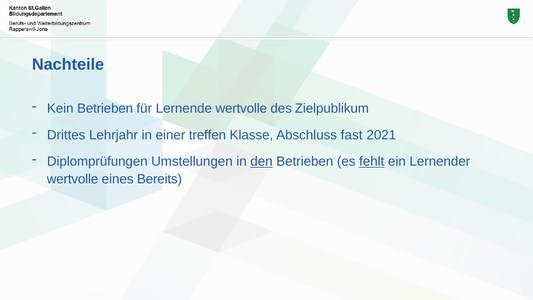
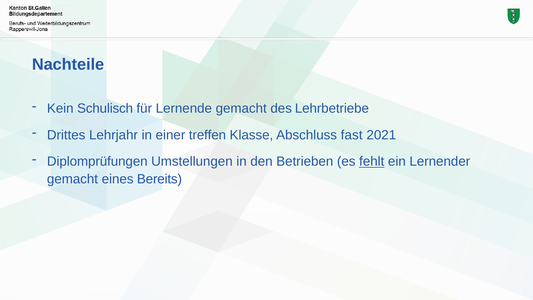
Kein Betrieben: Betrieben -> Schulisch
Lernende wertvolle: wertvolle -> gemacht
Zielpublikum: Zielpublikum -> Lehrbetriebe
den underline: present -> none
wertvolle at (73, 179): wertvolle -> gemacht
